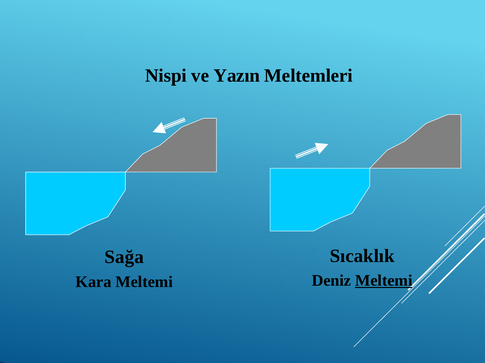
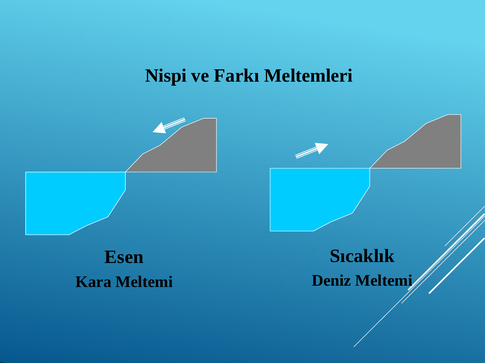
Yazın: Yazın -> Farkı
Sağa: Sağa -> Esen
Meltemi at (384, 281) underline: present -> none
